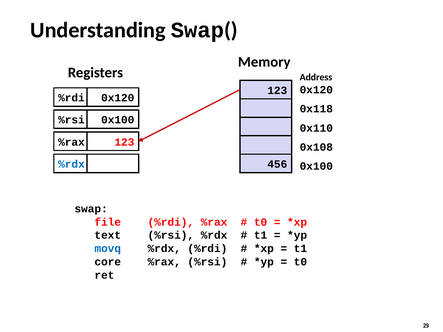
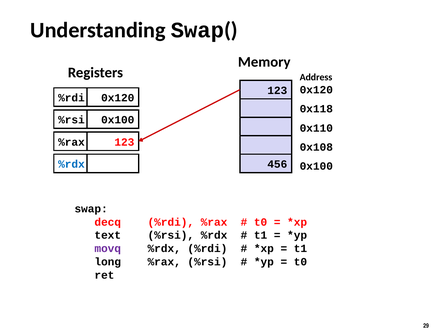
file: file -> decq
movq colour: blue -> purple
core: core -> long
